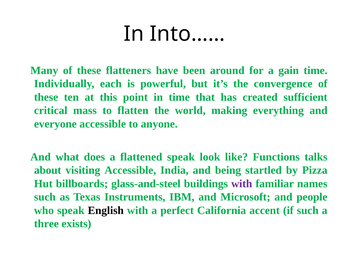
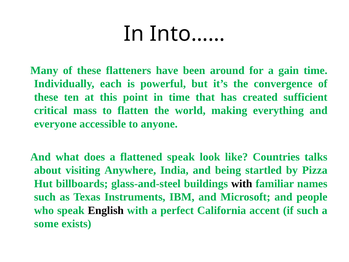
Functions: Functions -> Countries
visiting Accessible: Accessible -> Anywhere
with at (242, 183) colour: purple -> black
three: three -> some
